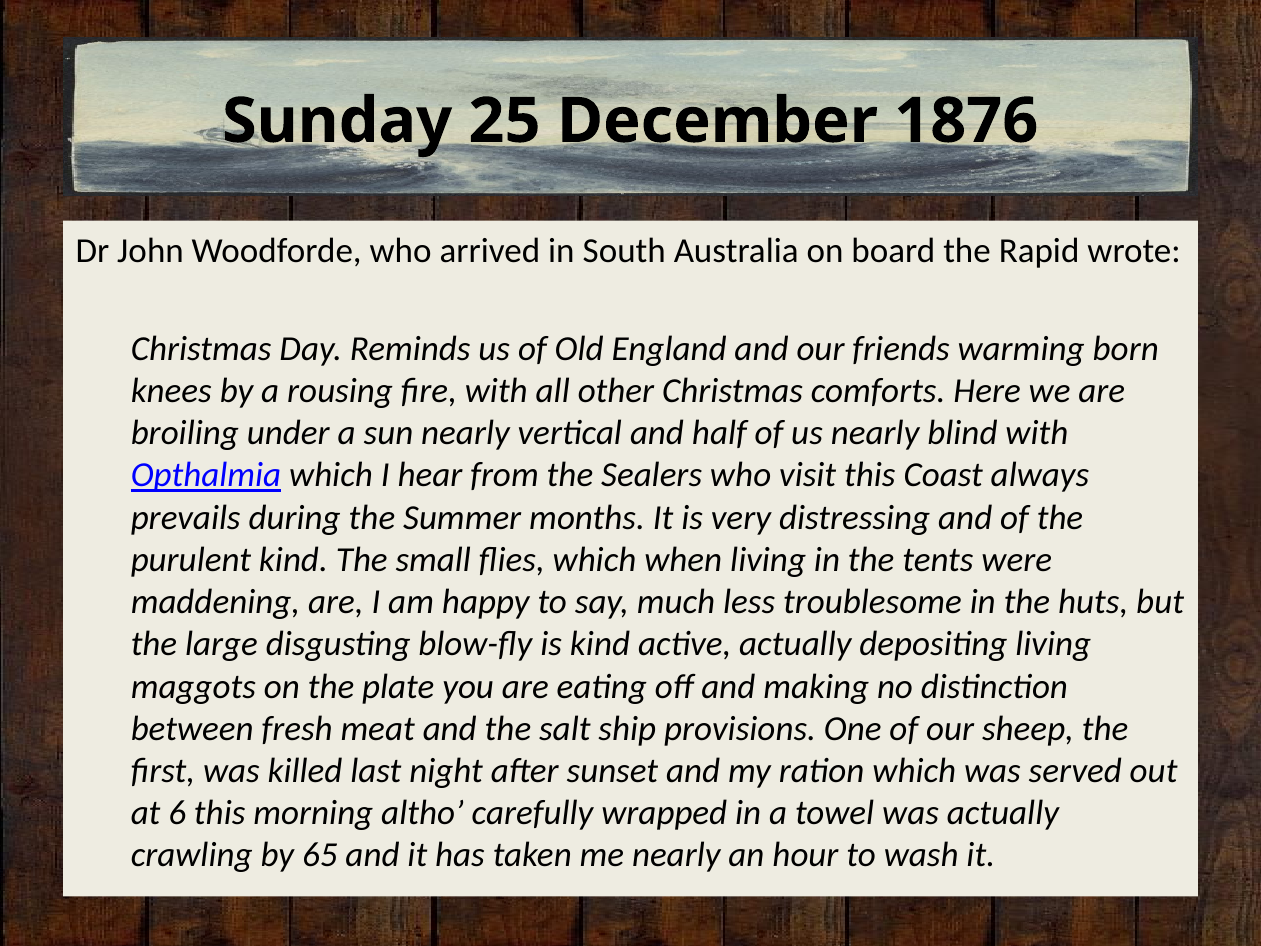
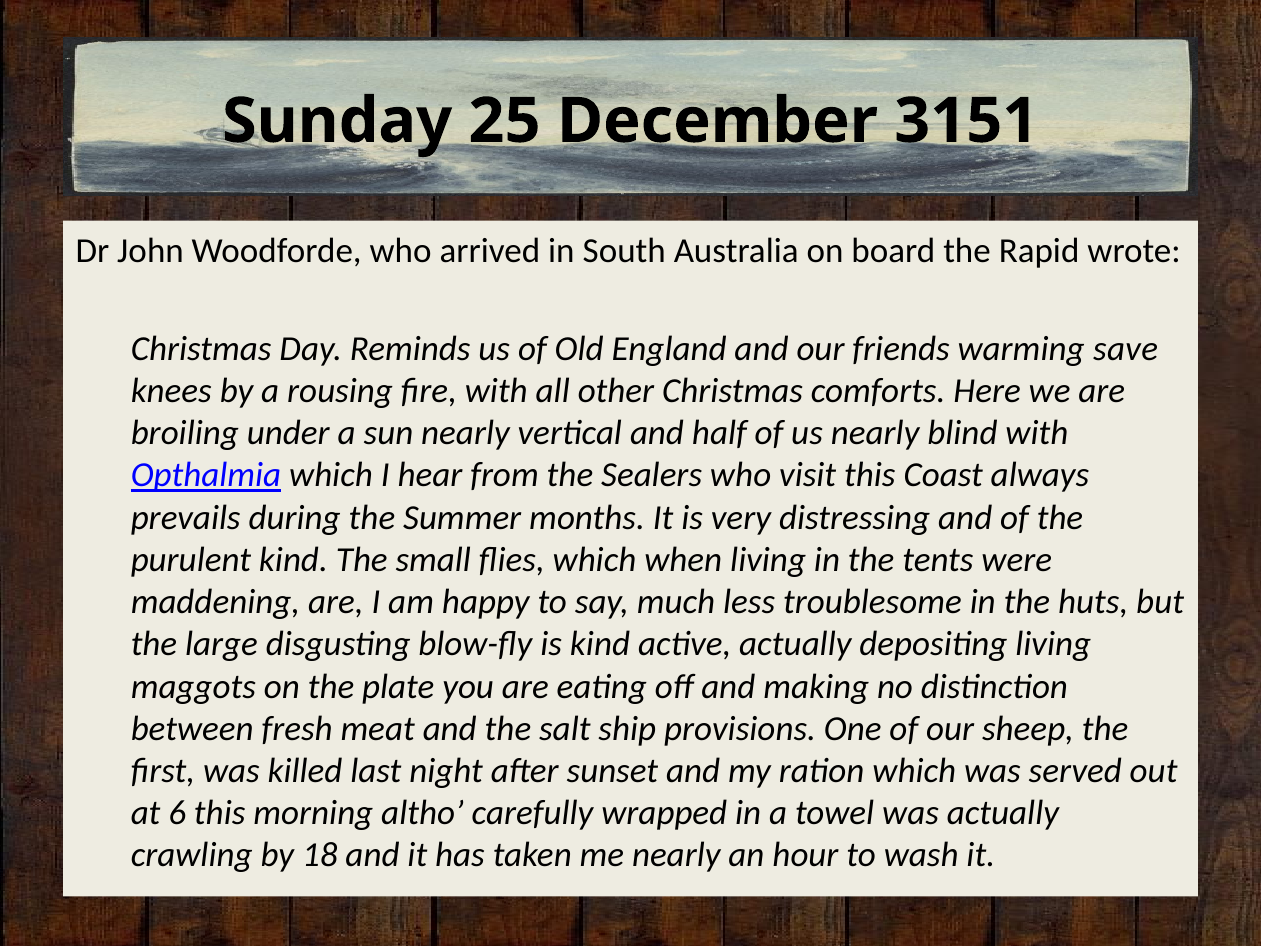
1876: 1876 -> 3151
born: born -> save
65: 65 -> 18
